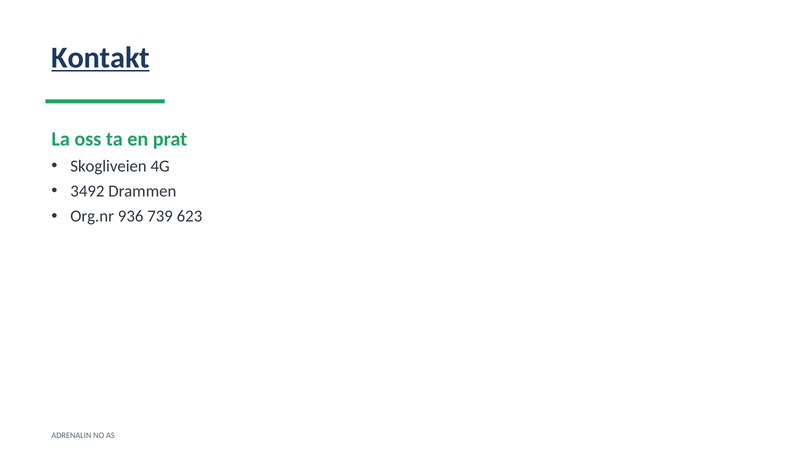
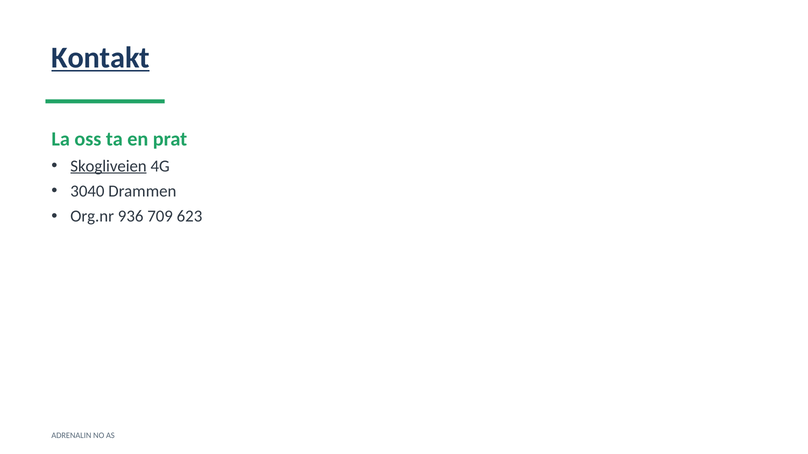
Skogliveien underline: none -> present
3492: 3492 -> 3040
739: 739 -> 709
